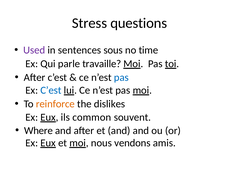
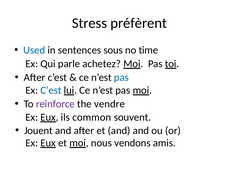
questions: questions -> préfèrent
Used colour: purple -> blue
travaille: travaille -> achetez
reinforce colour: orange -> purple
dislikes: dislikes -> vendre
Where: Where -> Jouent
